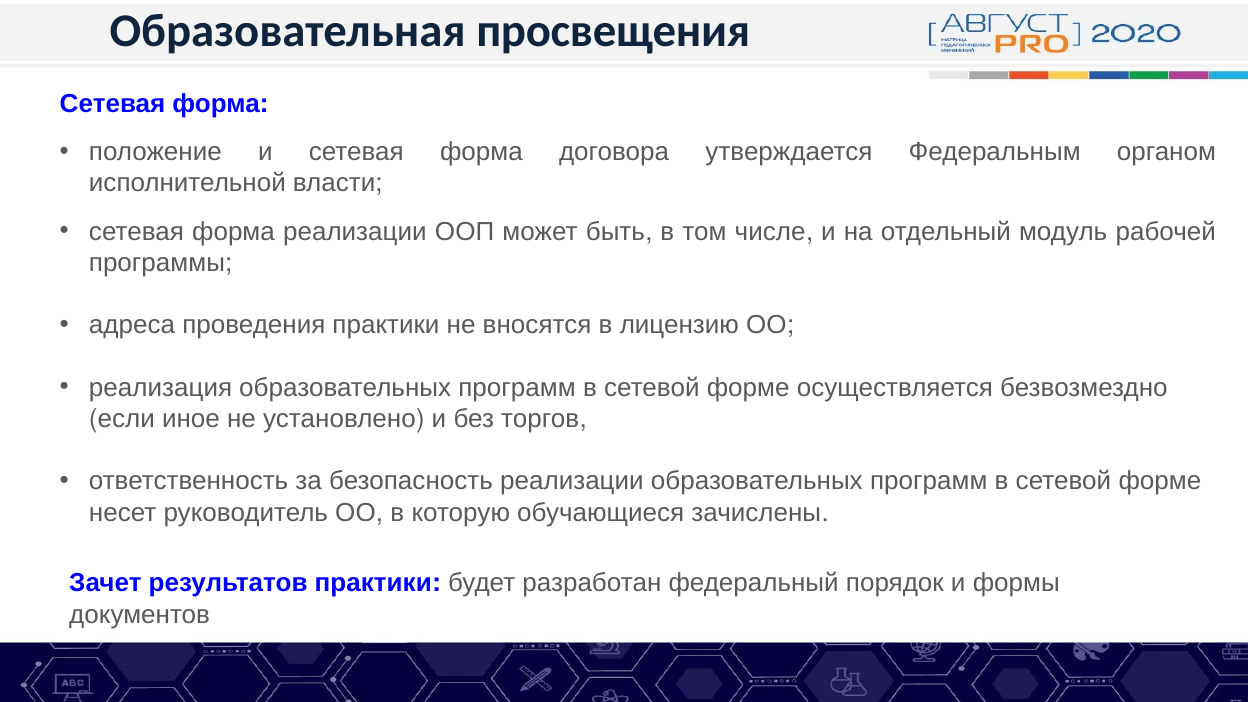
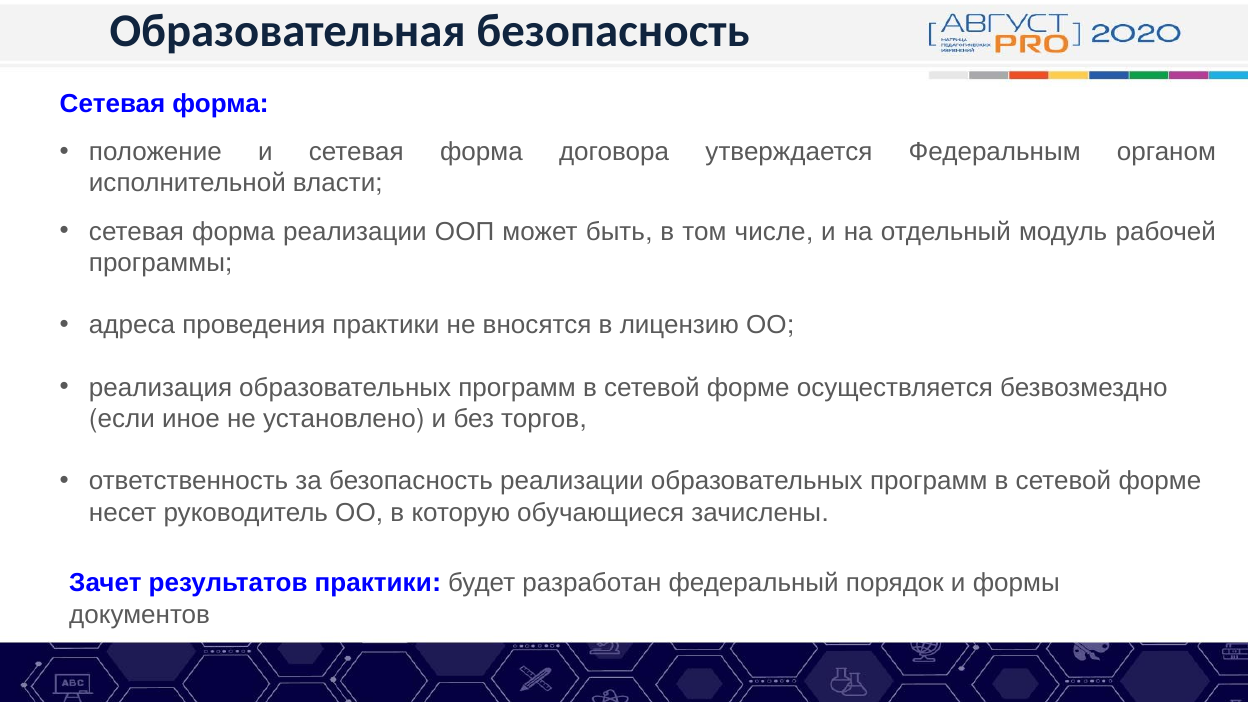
Образовательная просвещения: просвещения -> безопасность
